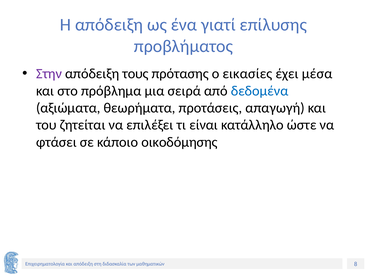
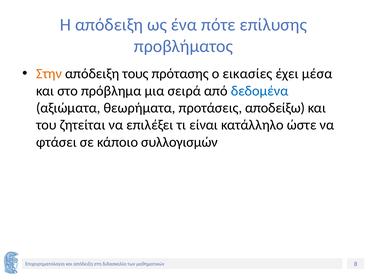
γιατί: γιατί -> πότε
Στην colour: purple -> orange
απαγωγή: απαγωγή -> αποδείξω
οικοδόμησης: οικοδόμησης -> συλλογισμών
